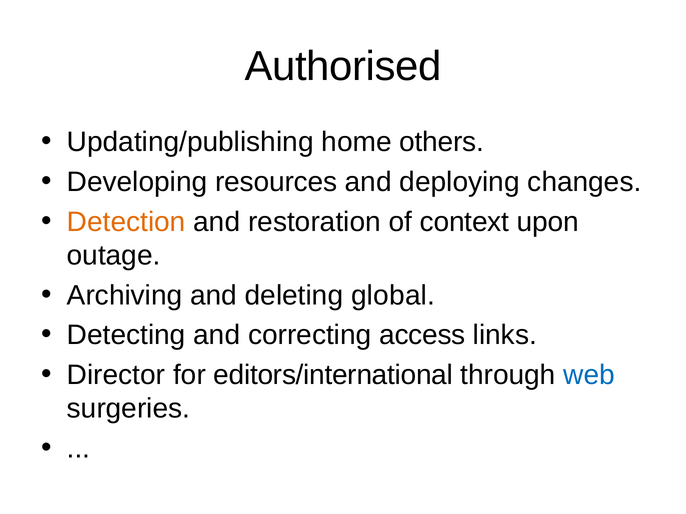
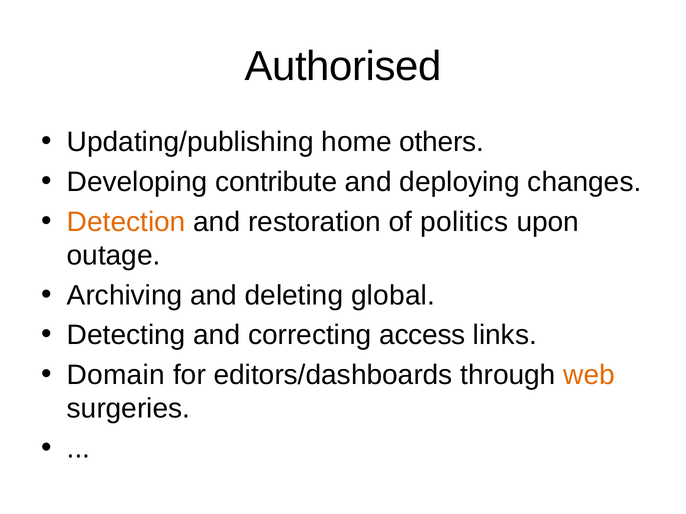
resources: resources -> contribute
context: context -> politics
Director: Director -> Domain
editors/international: editors/international -> editors/dashboards
web colour: blue -> orange
